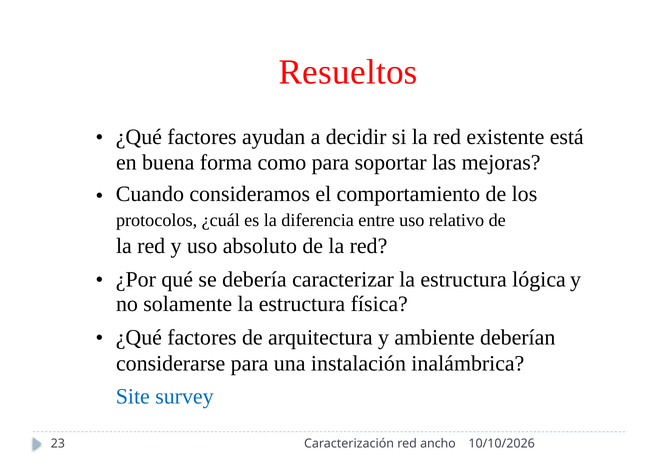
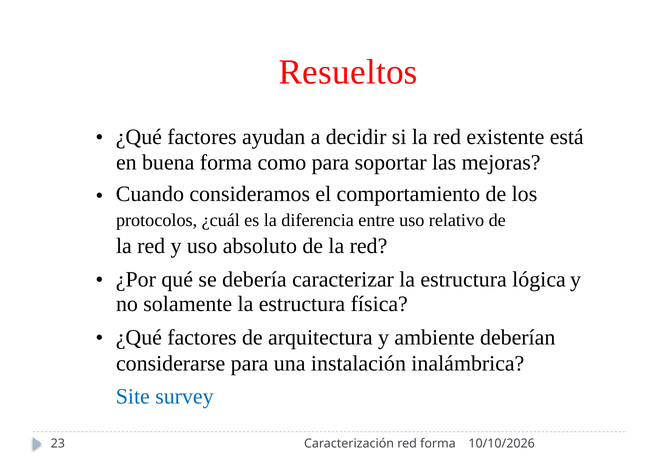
red ancho: ancho -> forma
